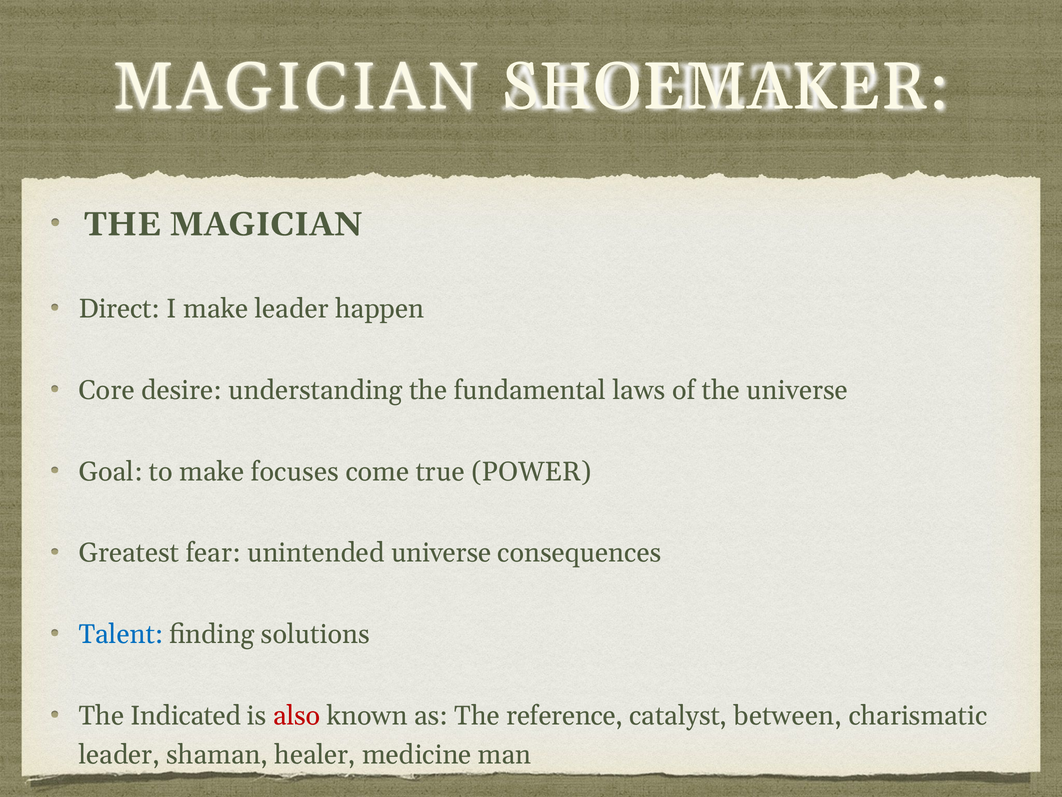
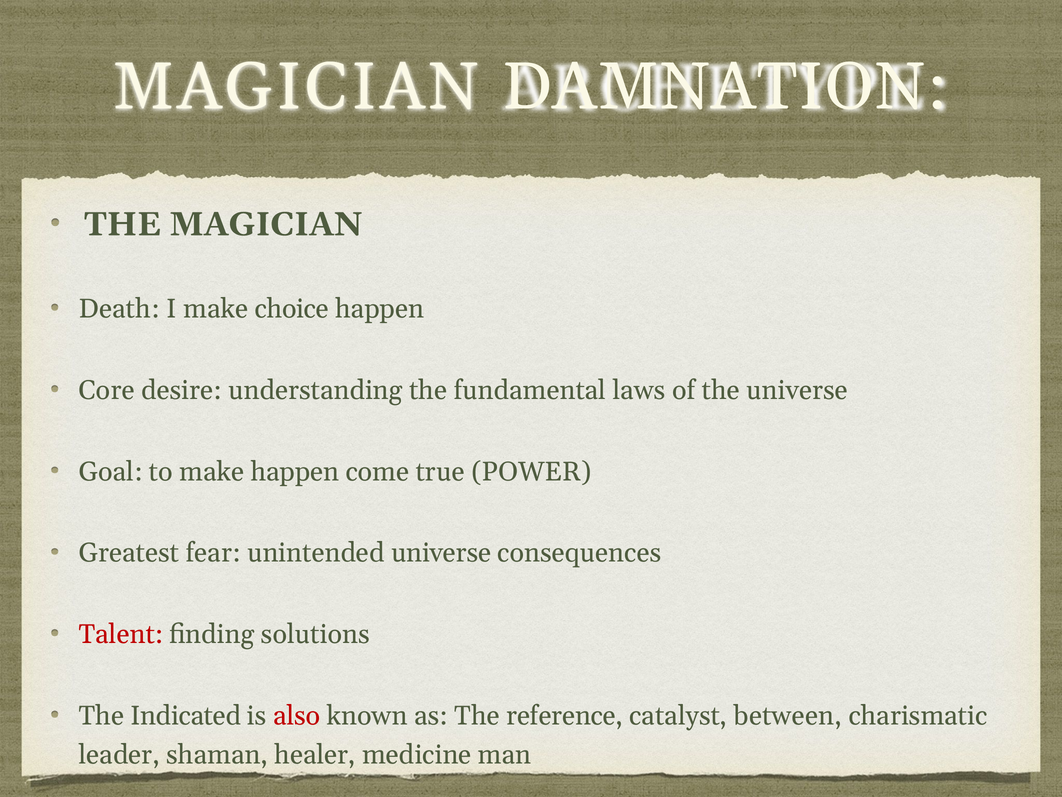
SHOEMAKER: SHOEMAKER -> DAMNATION
Direct: Direct -> Death
make leader: leader -> choice
make focuses: focuses -> happen
Talent colour: blue -> red
